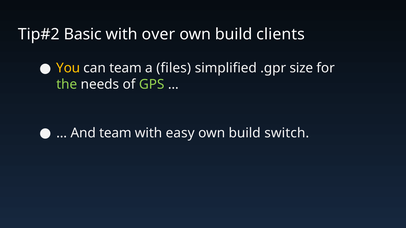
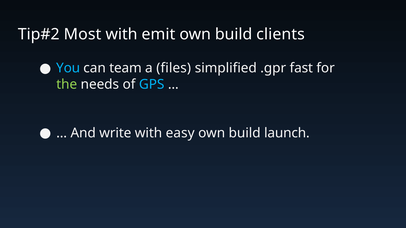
Basic: Basic -> Most
over: over -> emit
You colour: yellow -> light blue
size: size -> fast
GPS colour: light green -> light blue
And team: team -> write
switch: switch -> launch
